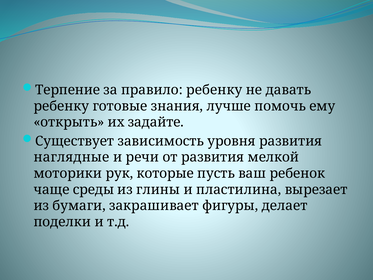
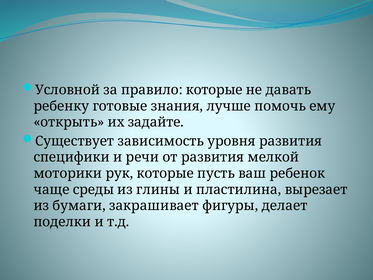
Терпение: Терпение -> Условной
правило ребенку: ребенку -> которые
наглядные: наглядные -> специфики
